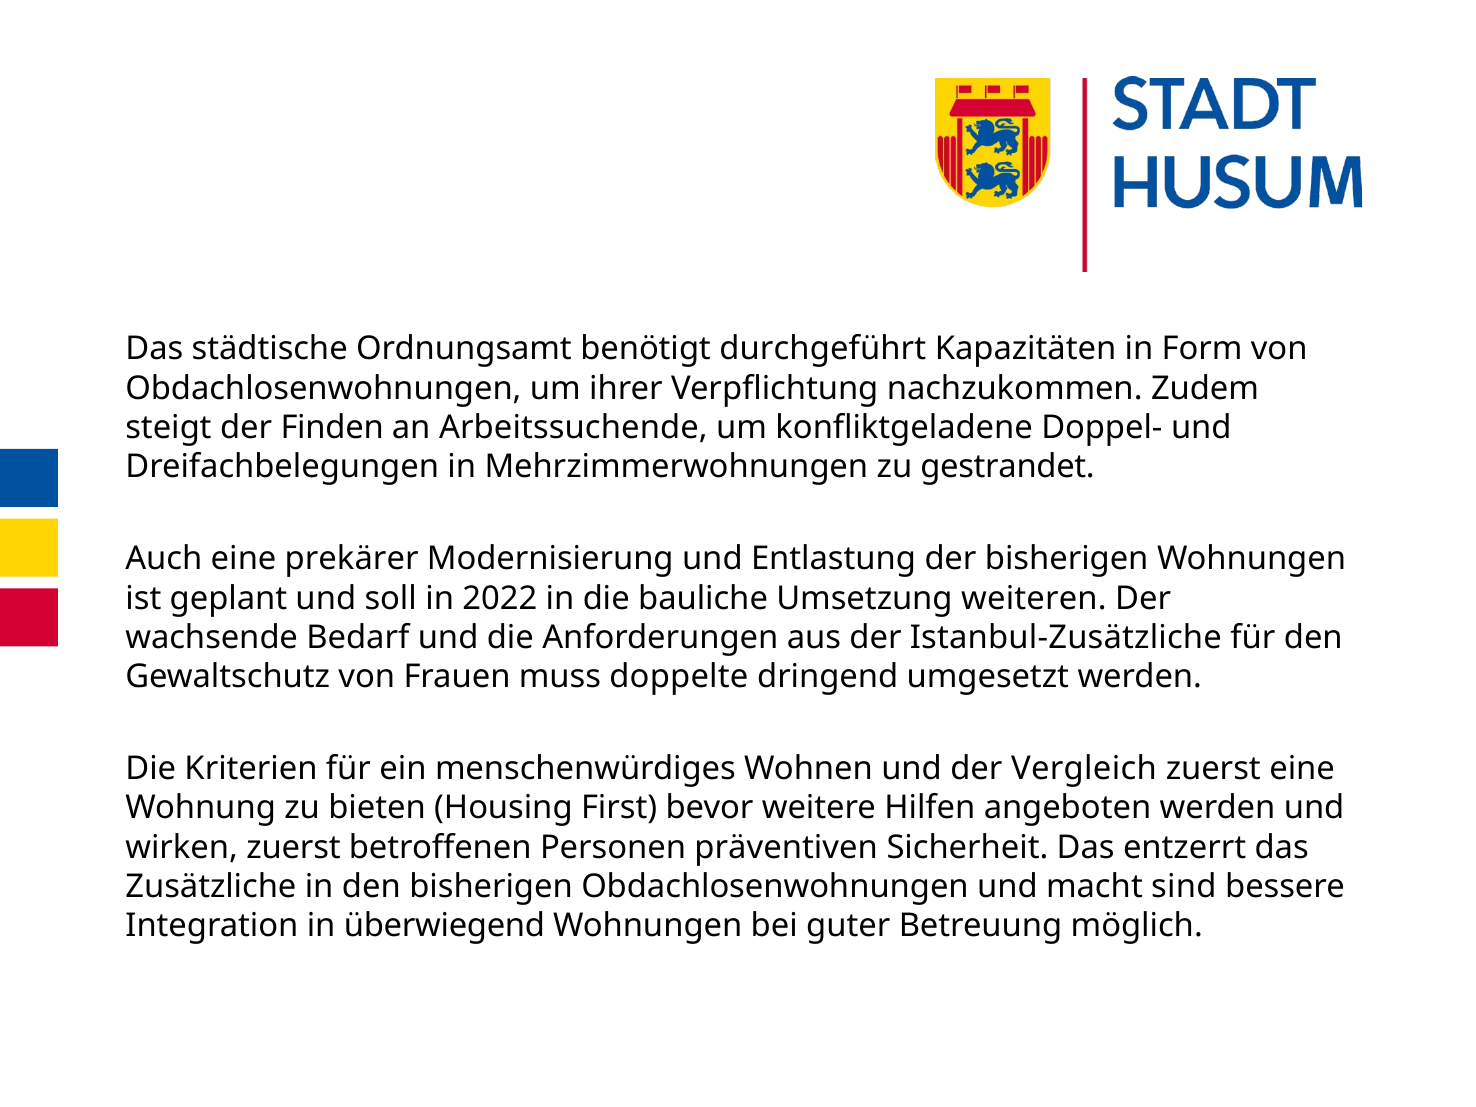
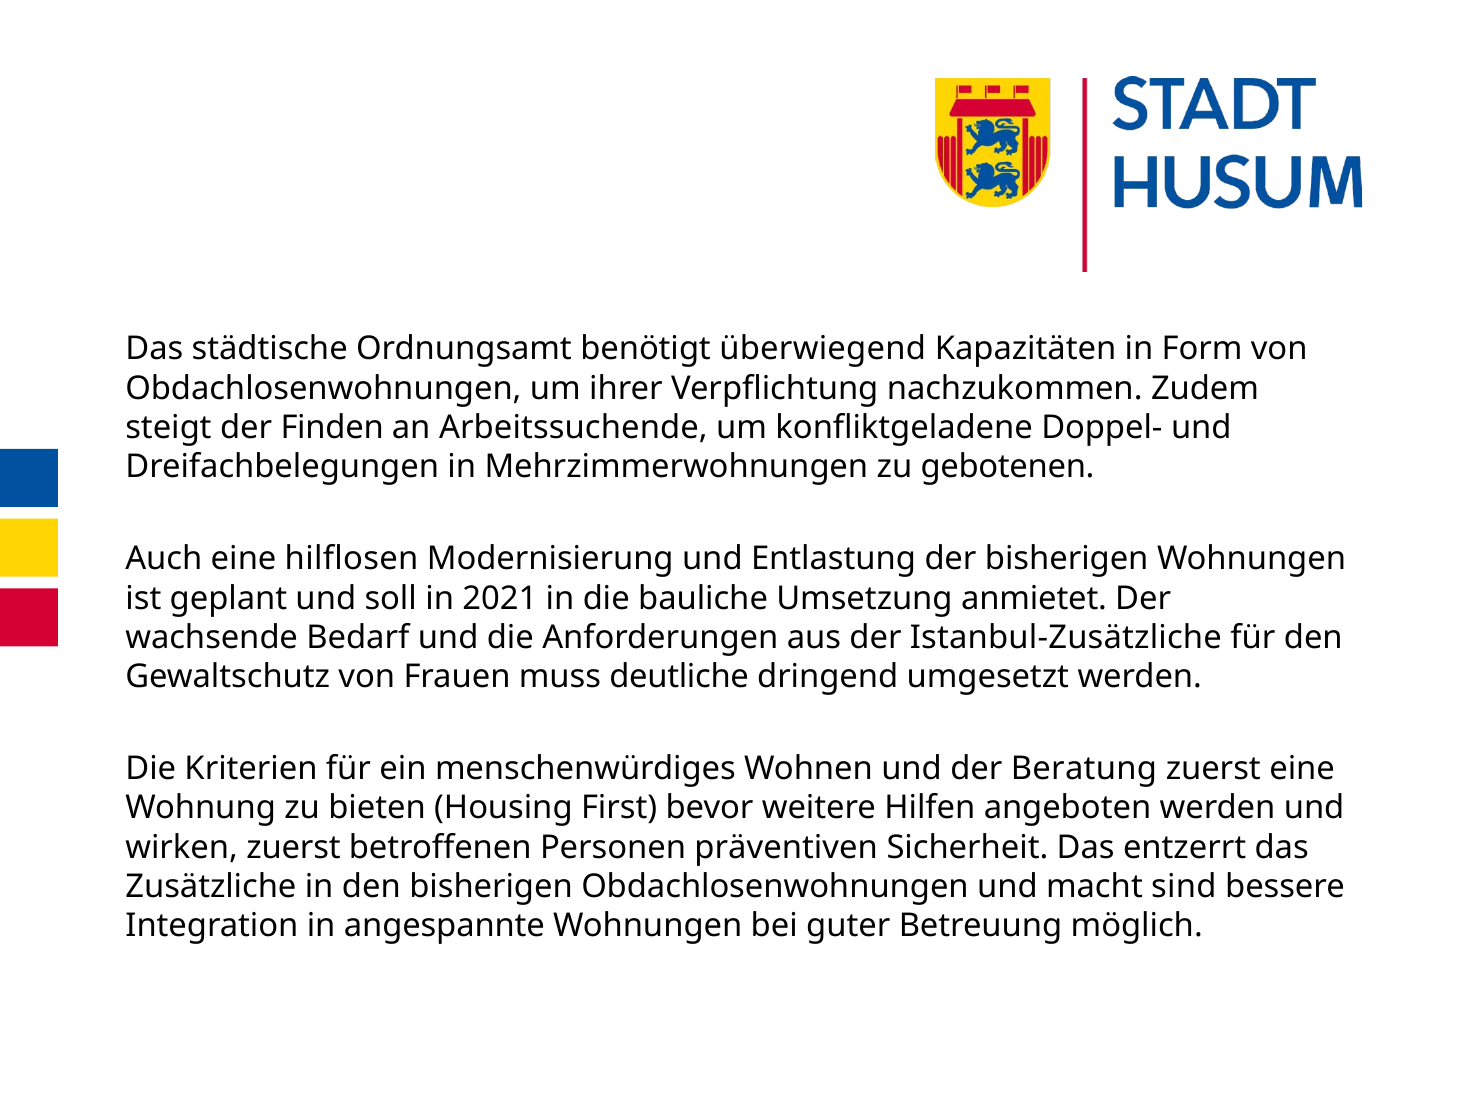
durchgeführt: durchgeführt -> überwiegend
gestrandet: gestrandet -> gebotenen
prekärer: prekärer -> hilflosen
2022: 2022 -> 2021
weiteren: weiteren -> anmietet
doppelte: doppelte -> deutliche
Vergleich: Vergleich -> Beratung
überwiegend: überwiegend -> angespannte
